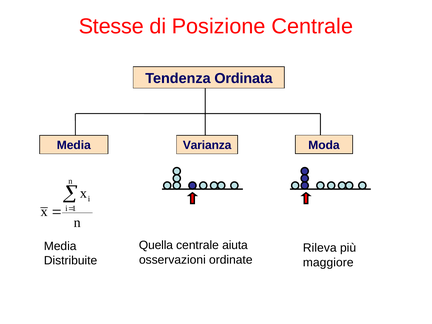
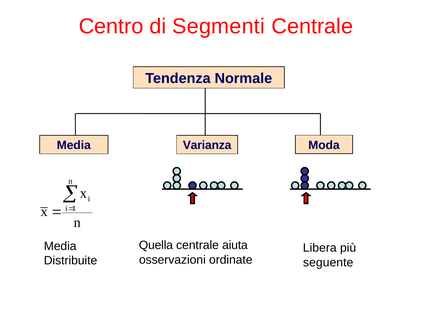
Stesse: Stesse -> Centro
Posizione: Posizione -> Segmenti
Ordinata: Ordinata -> Normale
Rileva: Rileva -> Libera
maggiore: maggiore -> seguente
